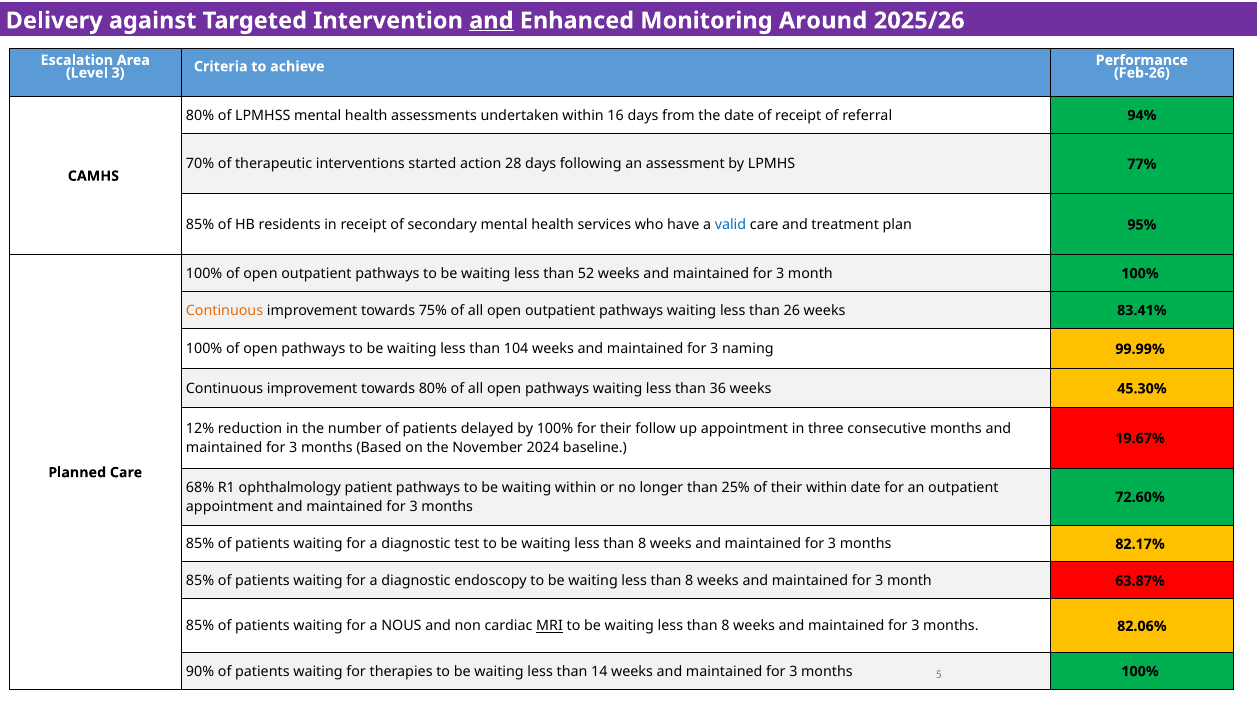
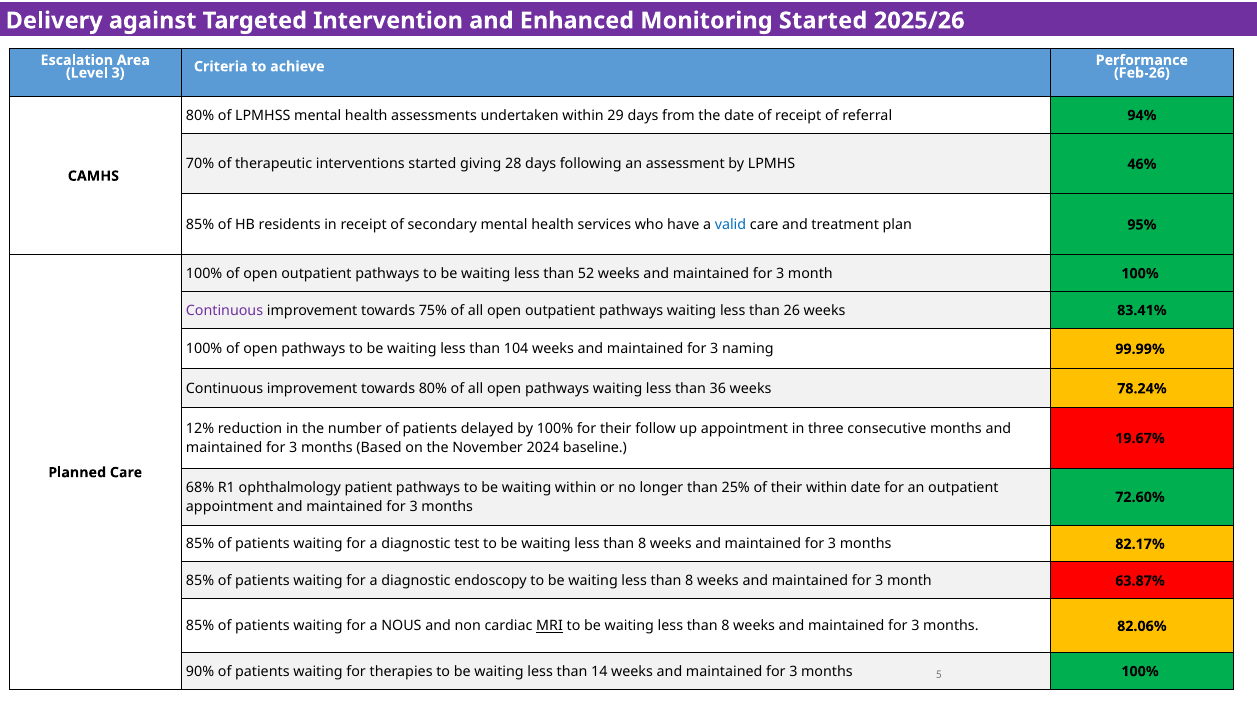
and at (491, 21) underline: present -> none
Monitoring Around: Around -> Started
16: 16 -> 29
action: action -> giving
77%: 77% -> 46%
Continuous at (225, 310) colour: orange -> purple
45.30%: 45.30% -> 78.24%
